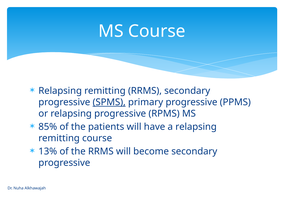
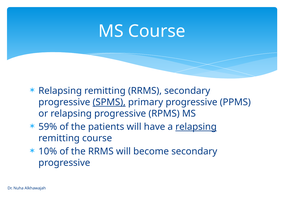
85%: 85% -> 59%
relapsing at (196, 127) underline: none -> present
13%: 13% -> 10%
